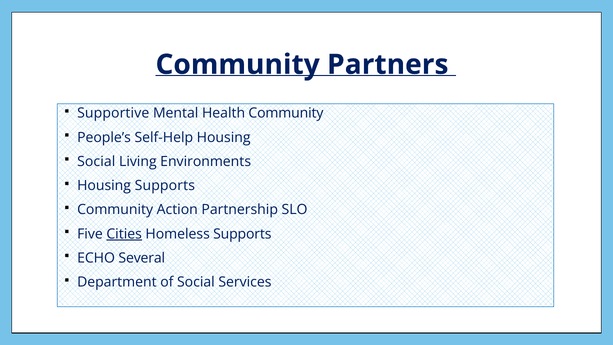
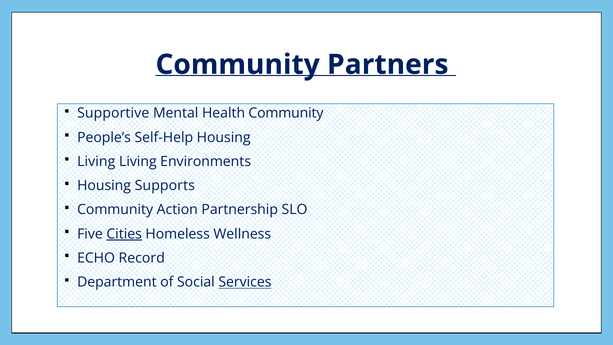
Social at (96, 161): Social -> Living
Homeless Supports: Supports -> Wellness
Several: Several -> Record
Services underline: none -> present
